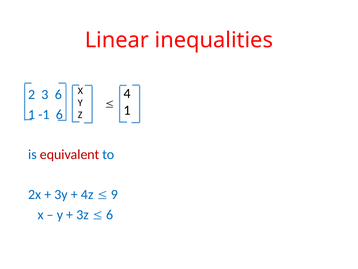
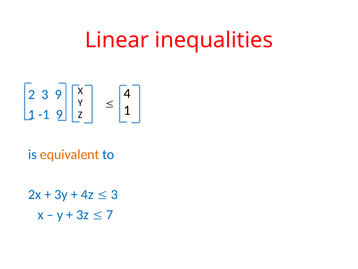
3 6: 6 -> 9
-1 6: 6 -> 9
equivalent colour: red -> orange
9 at (114, 194): 9 -> 3
6 at (110, 214): 6 -> 7
